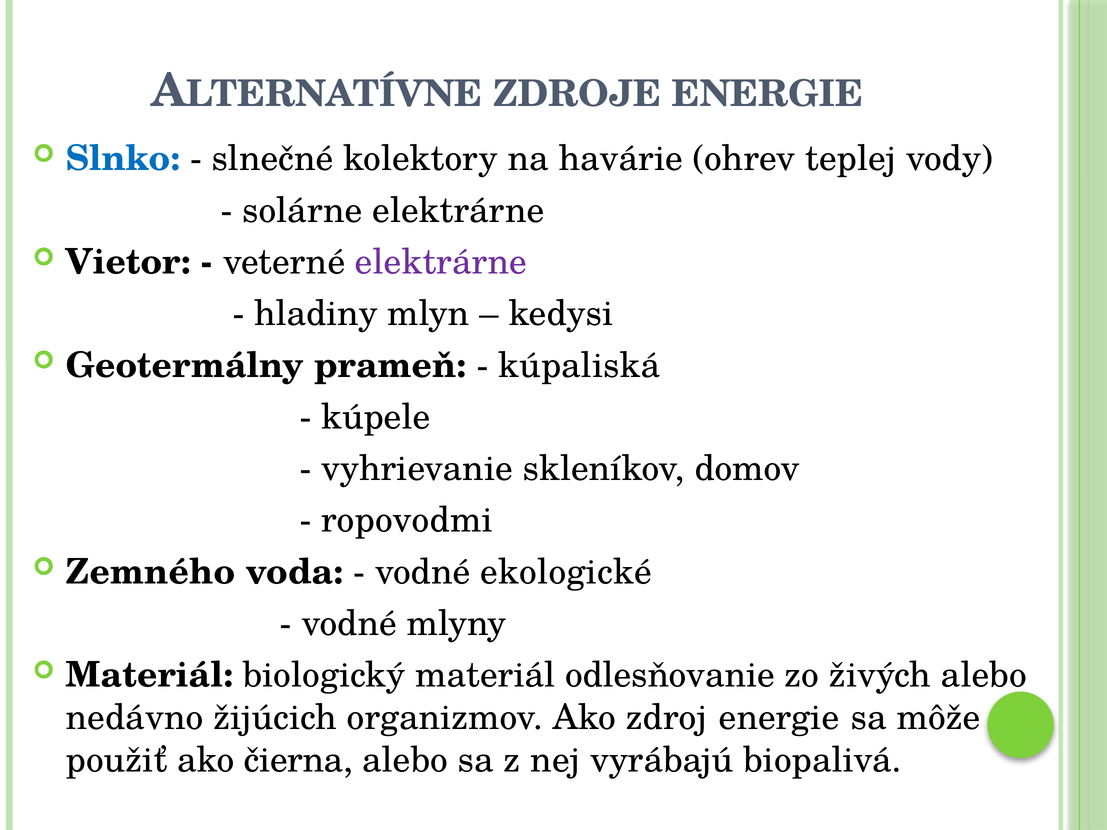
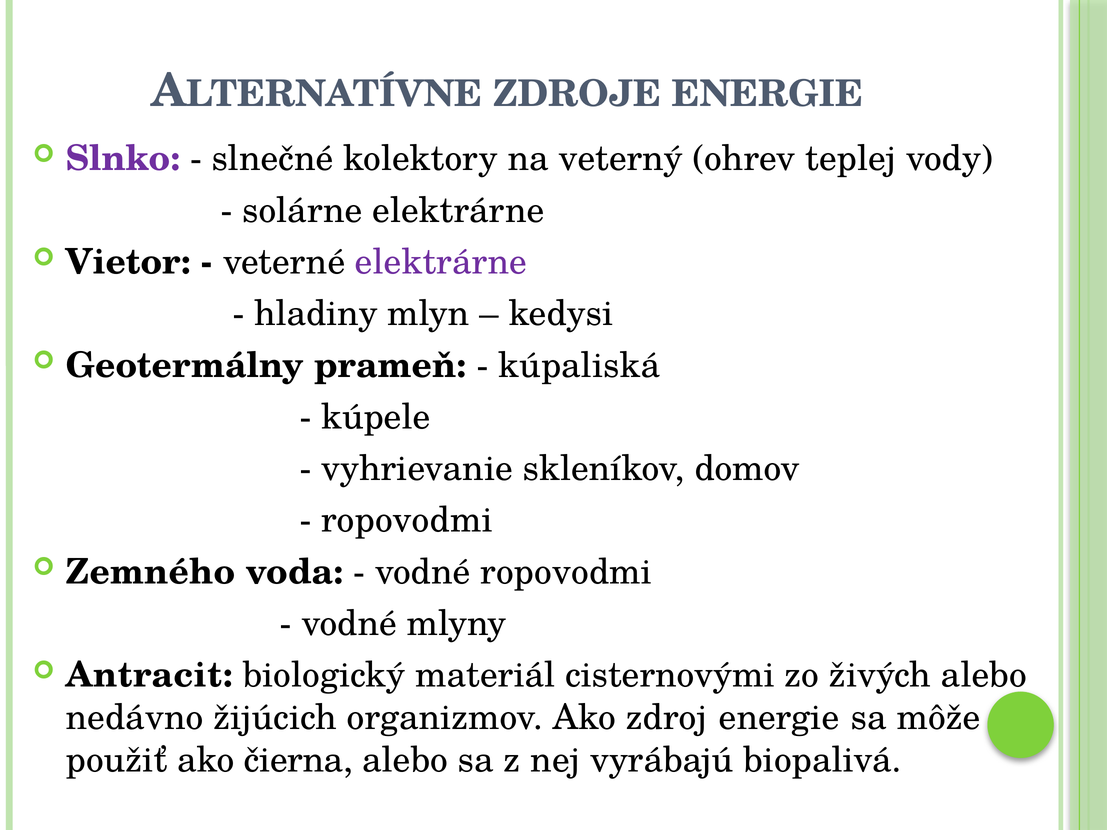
Slnko colour: blue -> purple
havárie: havárie -> veterný
vodné ekologické: ekologické -> ropovodmi
Materiál at (149, 675): Materiál -> Antracit
odlesňovanie: odlesňovanie -> cisternovými
